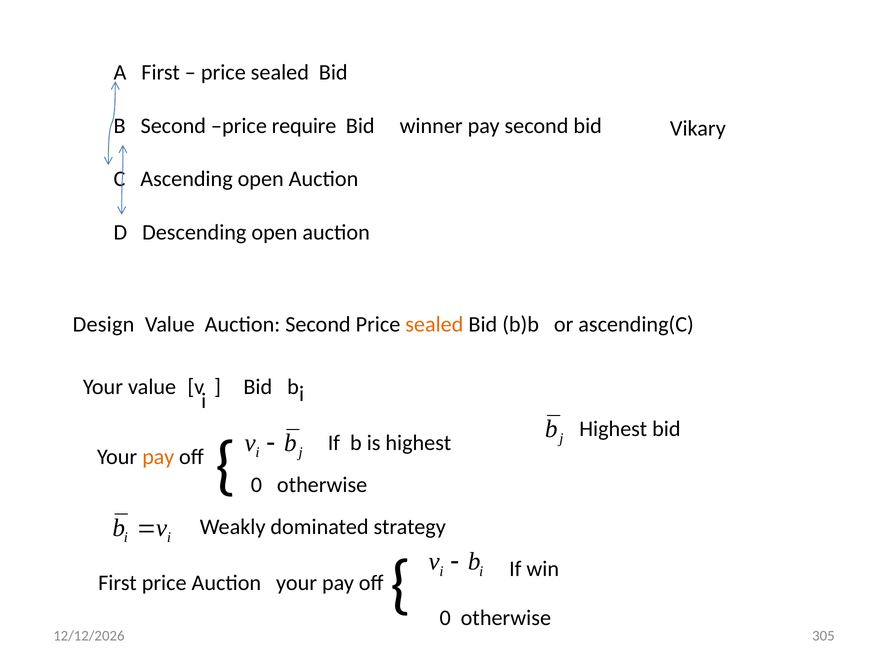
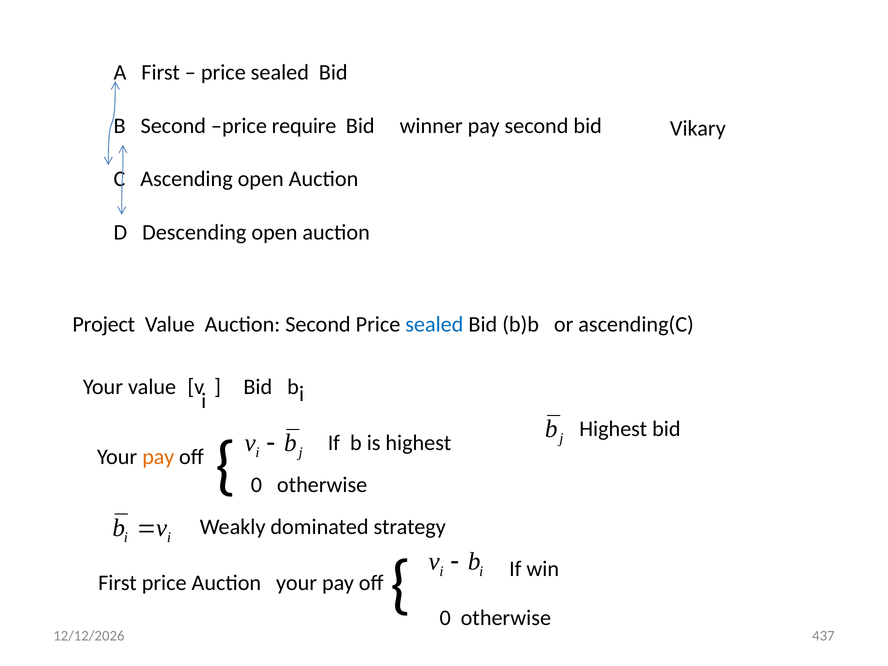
Design: Design -> Project
sealed at (434, 324) colour: orange -> blue
305: 305 -> 437
